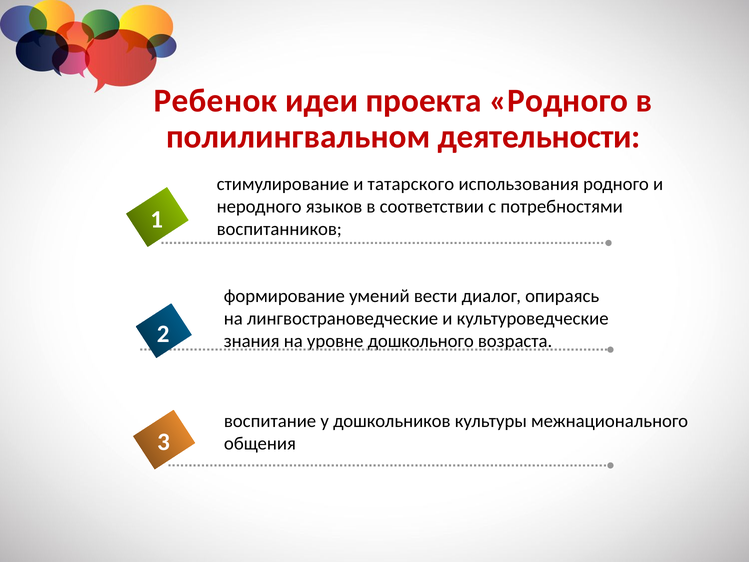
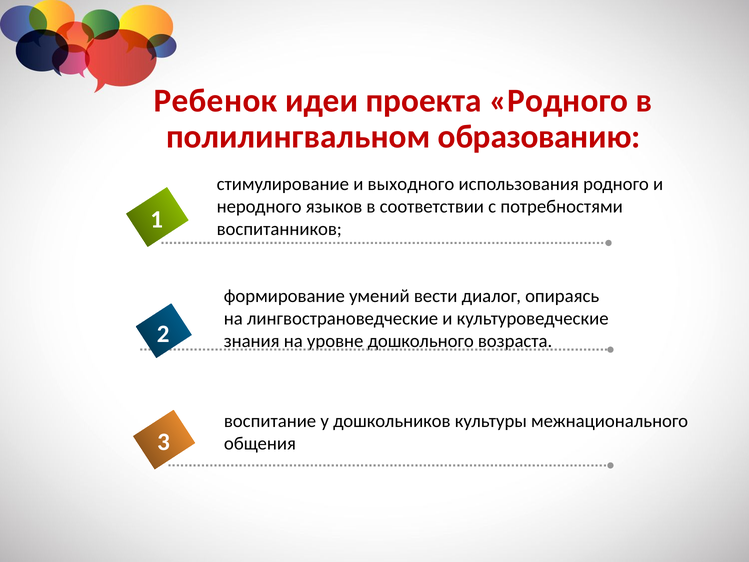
деятельности: деятельности -> образованию
татарского: татарского -> выходного
